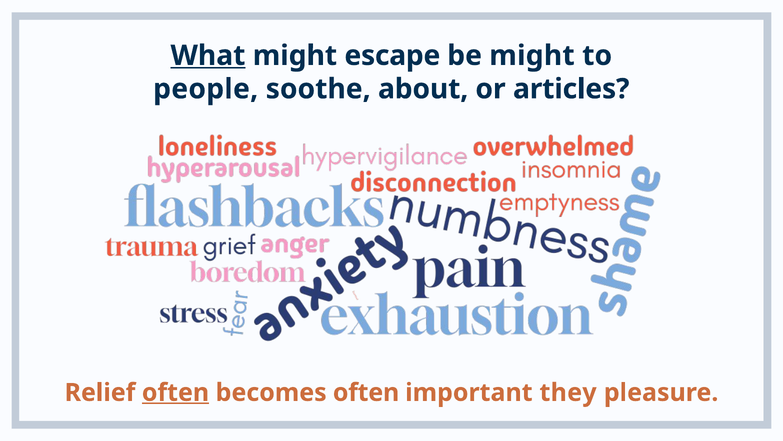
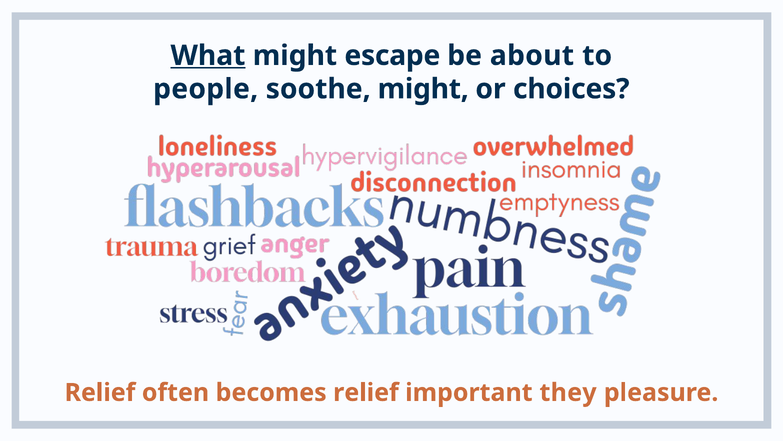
be might: might -> about
soothe about: about -> might
articles: articles -> choices
often at (175, 392) underline: present -> none
becomes often: often -> relief
